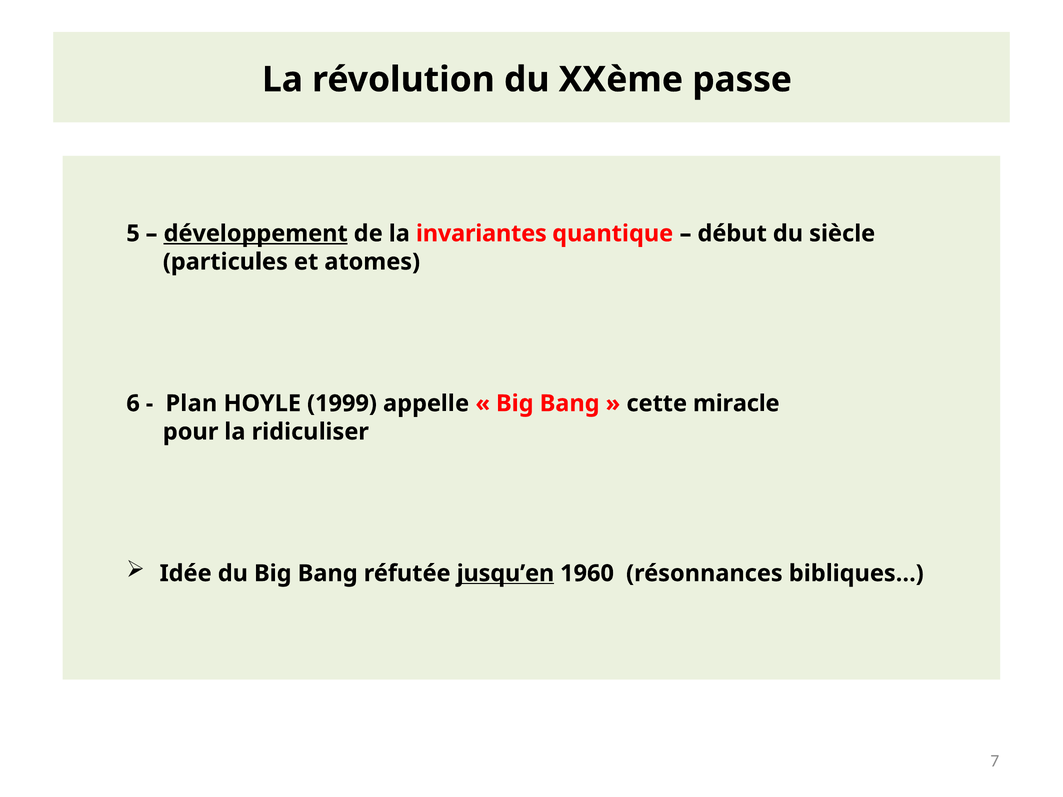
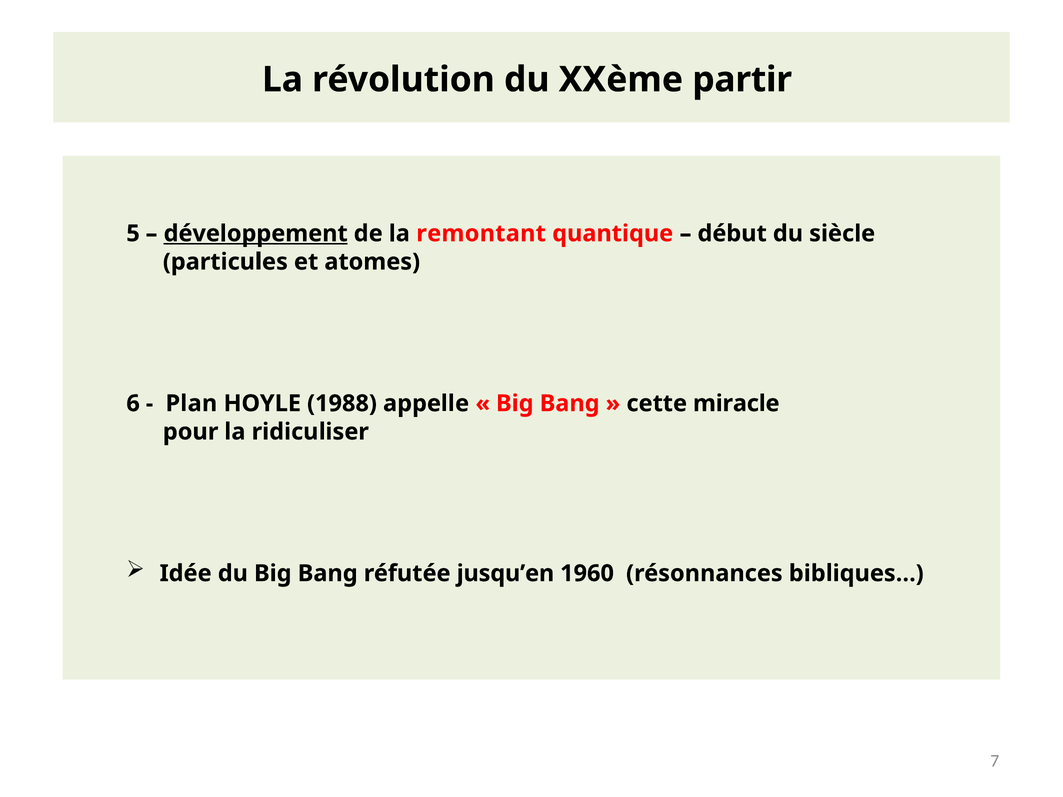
passe: passe -> partir
invariantes: invariantes -> remontant
1999: 1999 -> 1988
jusqu’en underline: present -> none
